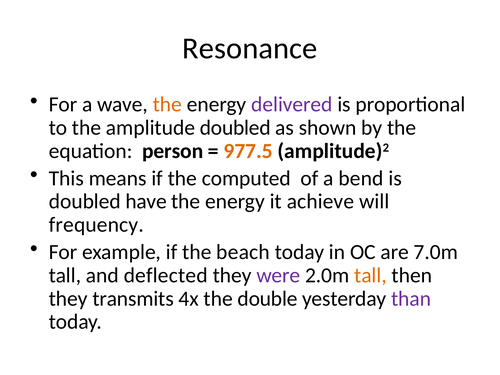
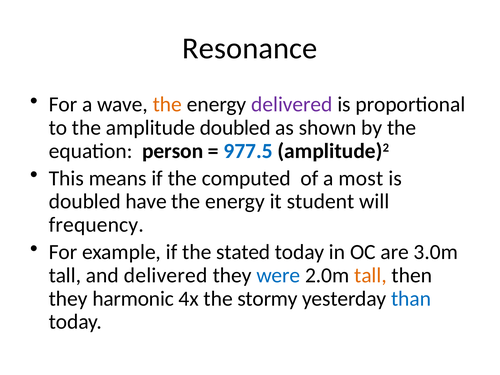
977.5 colour: orange -> blue
bend: bend -> most
achieve: achieve -> student
beach: beach -> stated
7.0m: 7.0m -> 3.0m
and deflected: deflected -> delivered
were colour: purple -> blue
transmits: transmits -> harmonic
double: double -> stormy
than colour: purple -> blue
